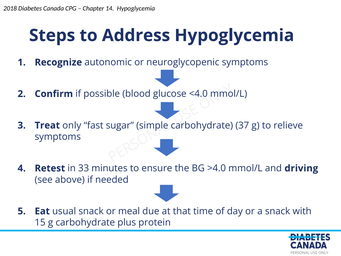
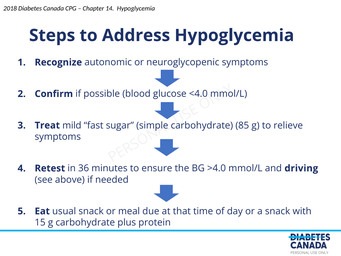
Treat only: only -> mild
37: 37 -> 85
33: 33 -> 36
